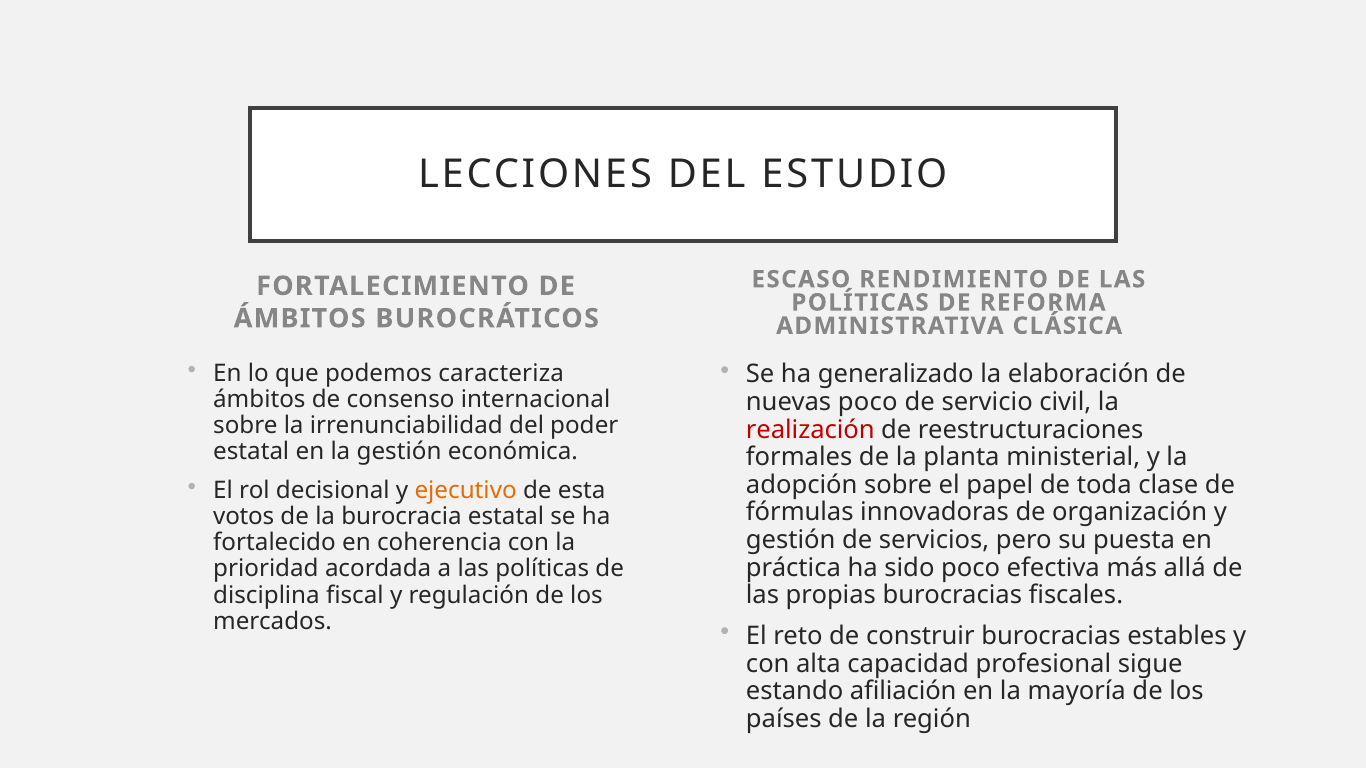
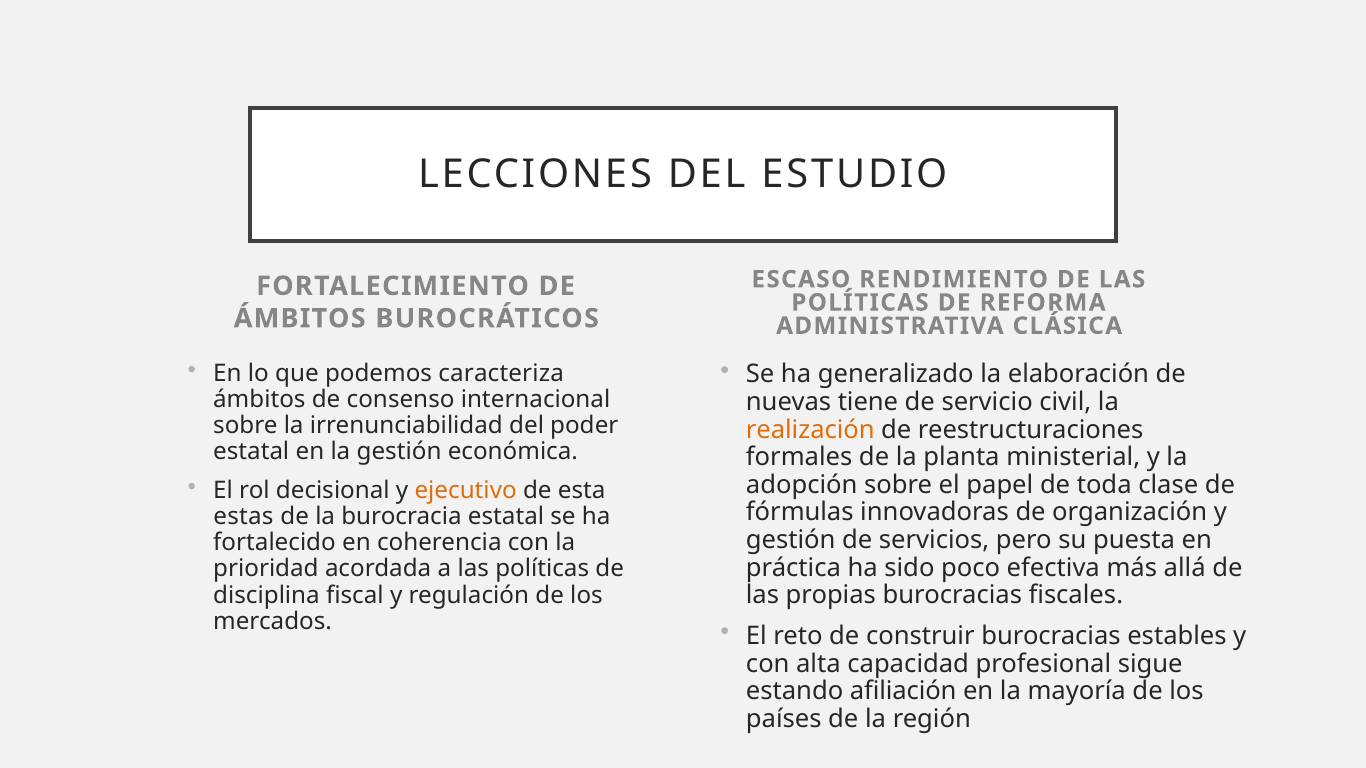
nuevas poco: poco -> tiene
realización colour: red -> orange
votos: votos -> estas
